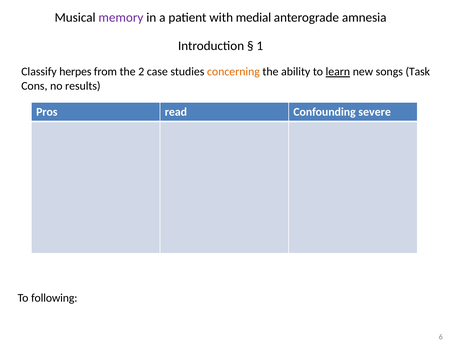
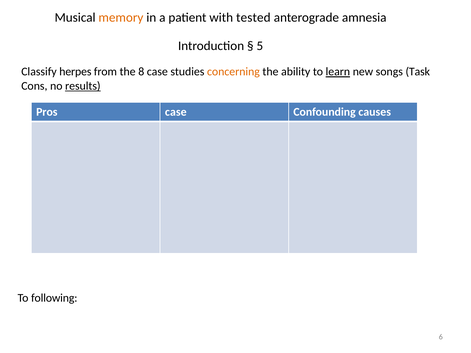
memory colour: purple -> orange
medial: medial -> tested
1: 1 -> 5
2: 2 -> 8
results underline: none -> present
Pros read: read -> case
severe: severe -> causes
